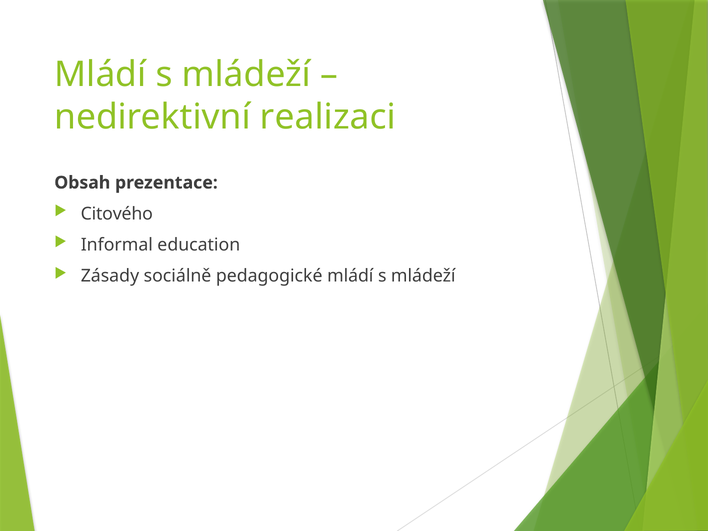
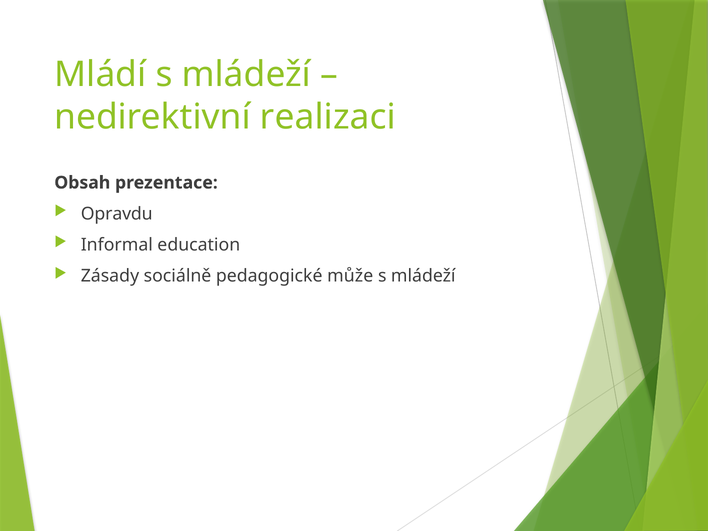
Citového: Citového -> Opravdu
pedagogické mládí: mládí -> může
